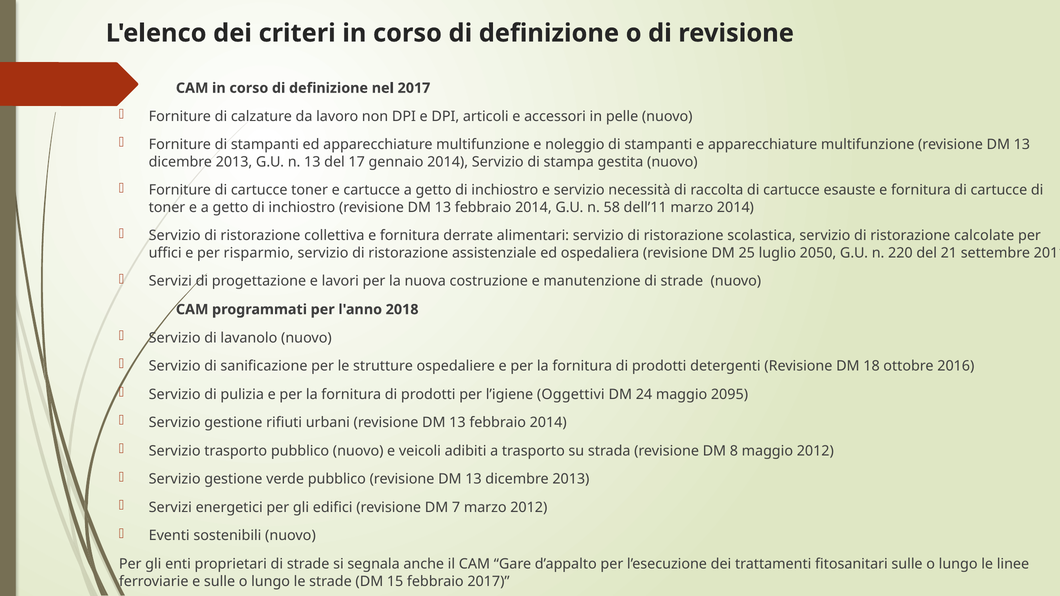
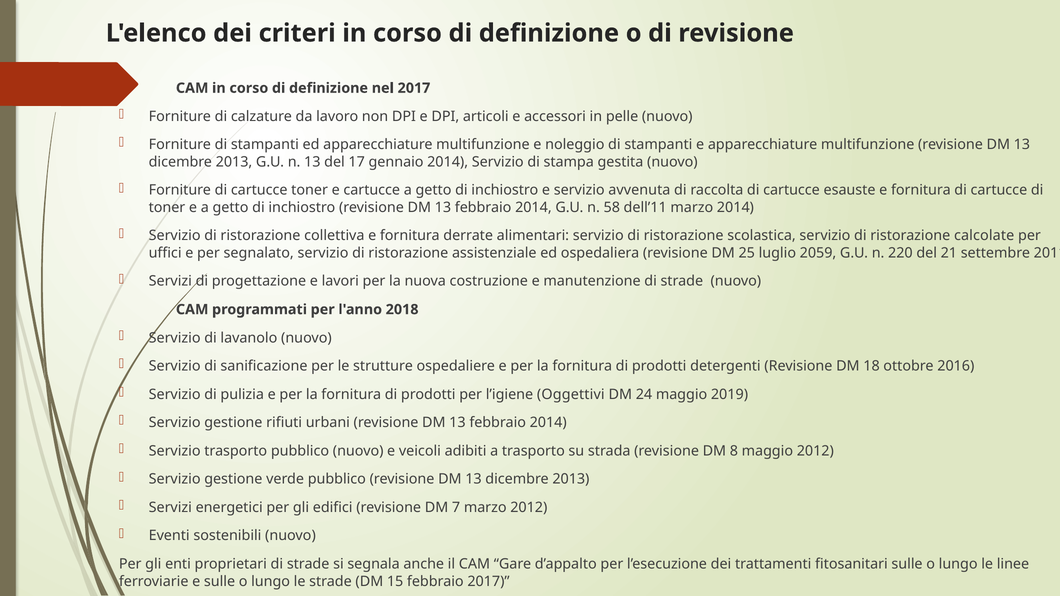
necessità: necessità -> avvenuta
risparmio: risparmio -> segnalato
2050: 2050 -> 2059
2095: 2095 -> 2019
